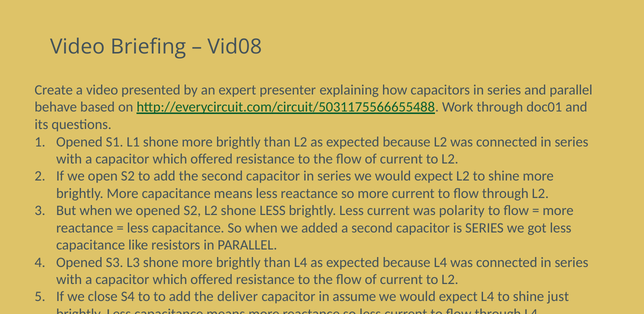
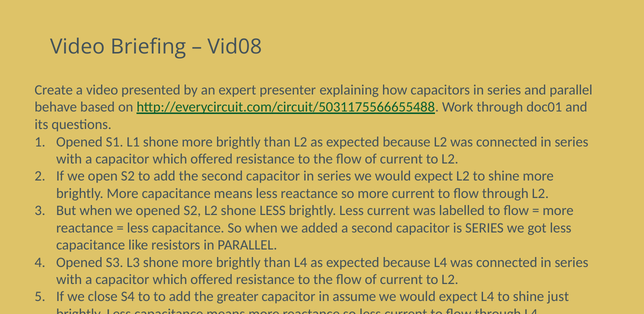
polarity: polarity -> labelled
deliver: deliver -> greater
